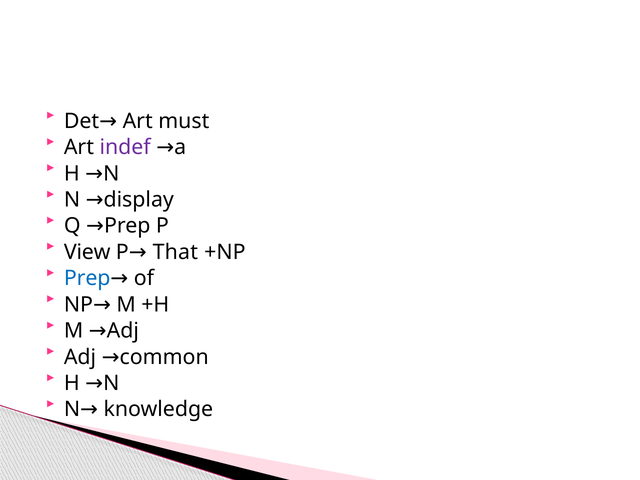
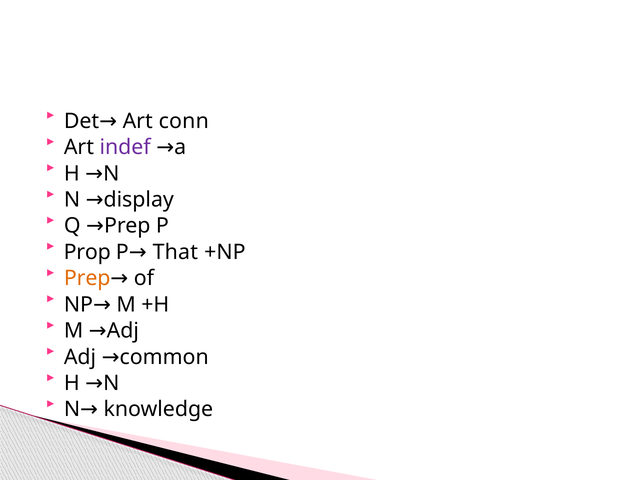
must: must -> conn
View: View -> Prop
Prep at (87, 278) colour: blue -> orange
